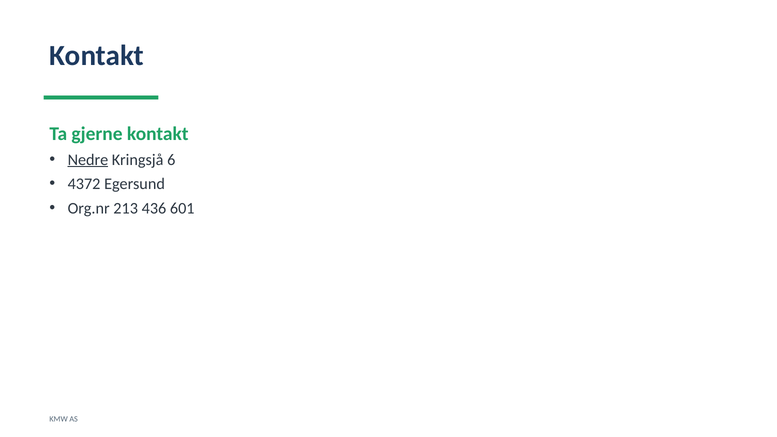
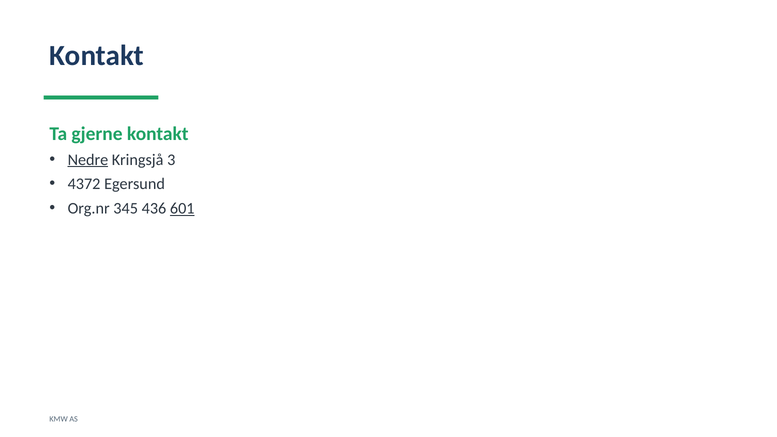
6: 6 -> 3
213: 213 -> 345
601 underline: none -> present
